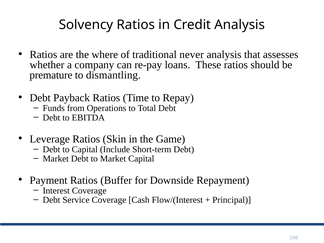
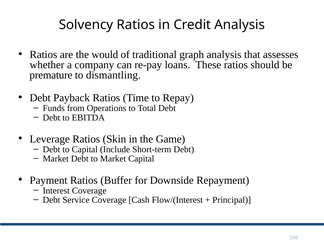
where: where -> would
never: never -> graph
